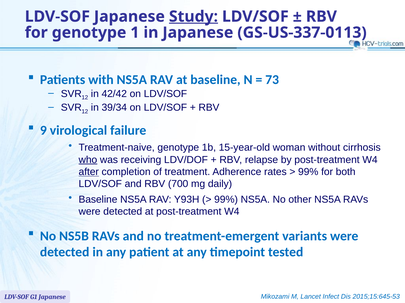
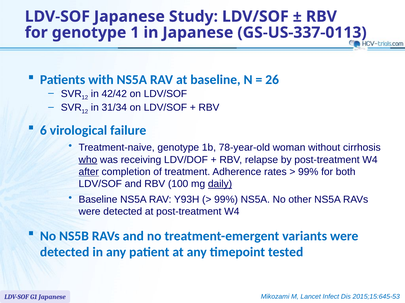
Study underline: present -> none
73: 73 -> 26
39/34: 39/34 -> 31/34
9: 9 -> 6
15-year-old: 15-year-old -> 78-year-old
700: 700 -> 100
daily underline: none -> present
